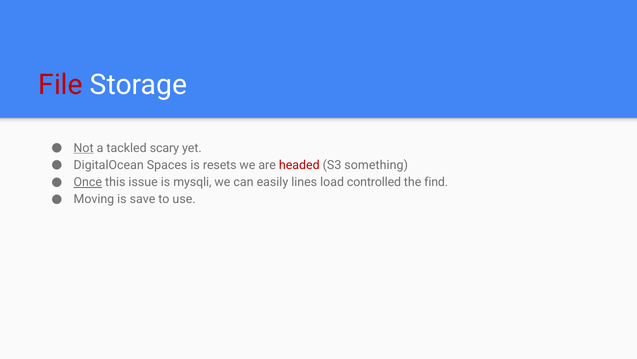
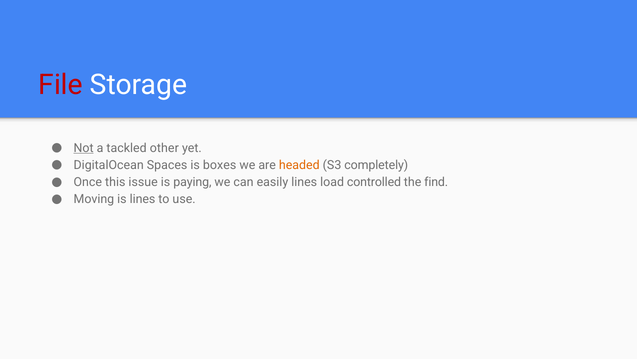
scary: scary -> other
resets: resets -> boxes
headed colour: red -> orange
something: something -> completely
Once underline: present -> none
mysqli: mysqli -> paying
is save: save -> lines
